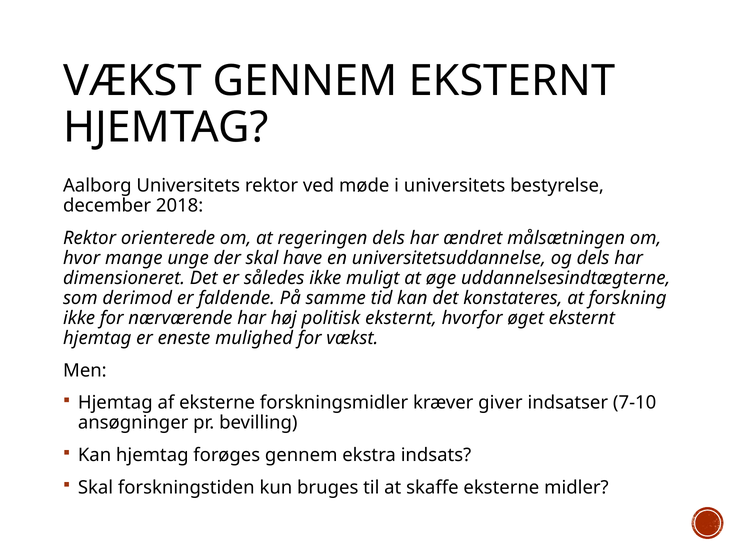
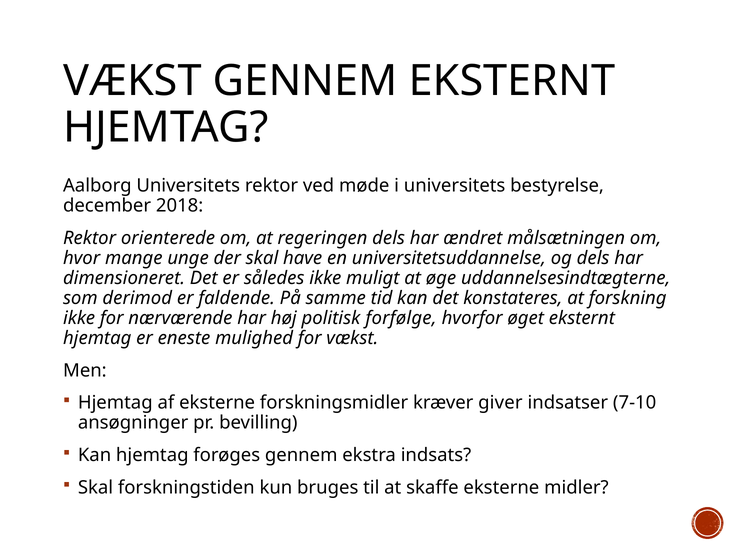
politisk eksternt: eksternt -> forfølge
